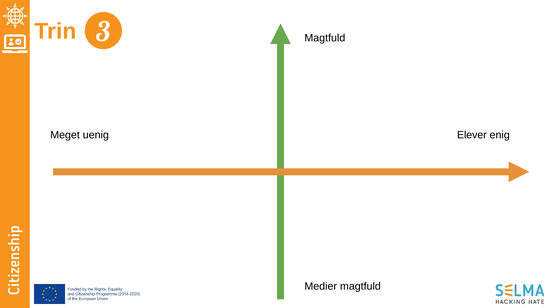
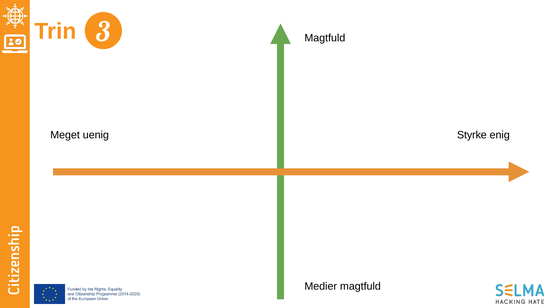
Elever: Elever -> Styrke
